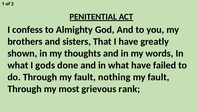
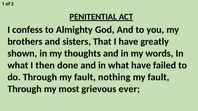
gods: gods -> then
rank: rank -> ever
